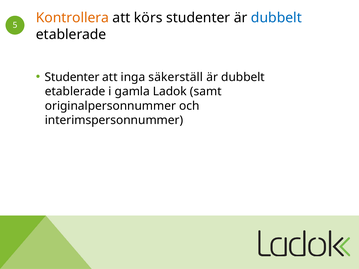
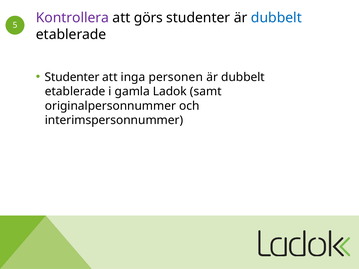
Kontrollera colour: orange -> purple
körs: körs -> görs
säkerställ: säkerställ -> personen
